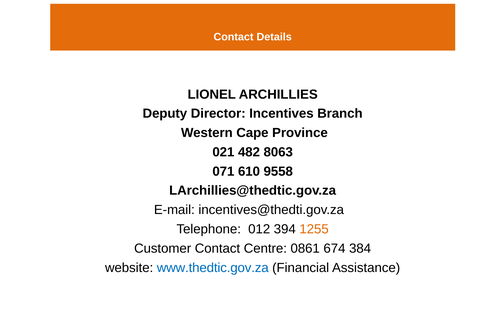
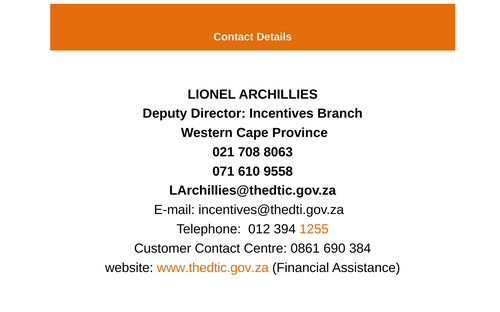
482: 482 -> 708
674: 674 -> 690
www.thedtic.gov.za colour: blue -> orange
